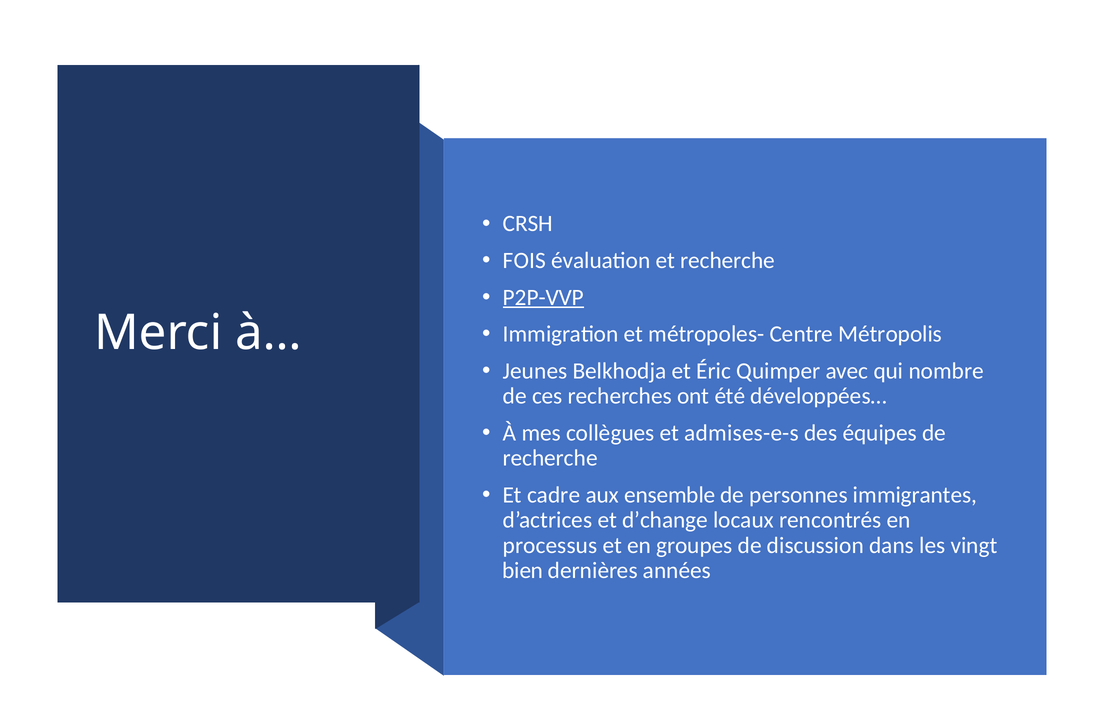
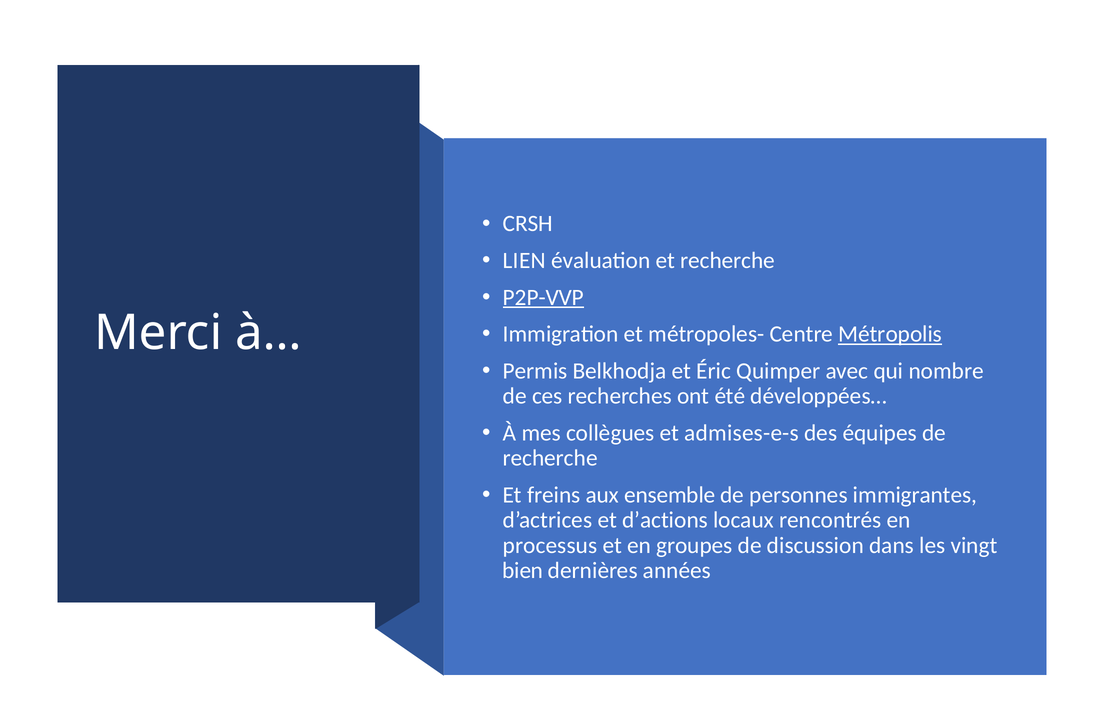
FOIS: FOIS -> LIEN
Métropolis underline: none -> present
Jeunes: Jeunes -> Permis
cadre: cadre -> freins
d’change: d’change -> d’actions
